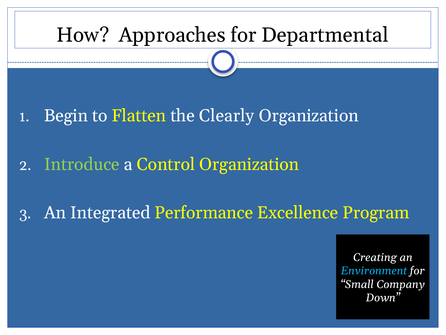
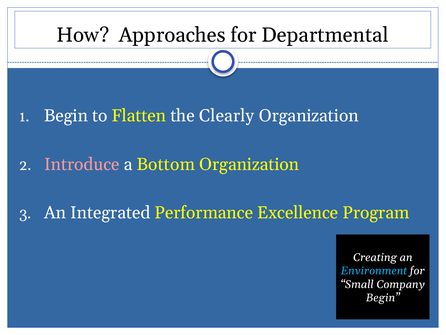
Introduce colour: light green -> pink
Control: Control -> Bottom
Down at (383, 297): Down -> Begin
